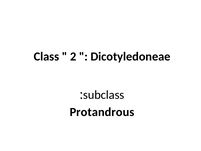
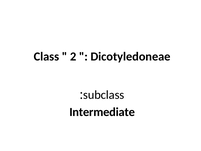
Protandrous: Protandrous -> Intermediate
